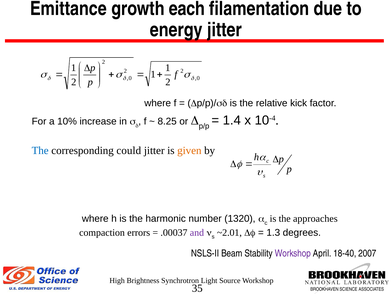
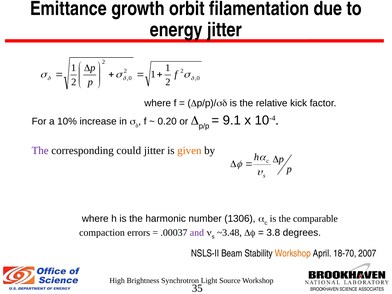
each: each -> orbit
8.25: 8.25 -> 0.20
1.4: 1.4 -> 9.1
The at (40, 150) colour: blue -> purple
1320: 1320 -> 1306
approaches: approaches -> comparable
~2.01: ~2.01 -> ~3.48
1.3: 1.3 -> 3.8
Workshop at (293, 253) colour: purple -> orange
18-40: 18-40 -> 18-70
